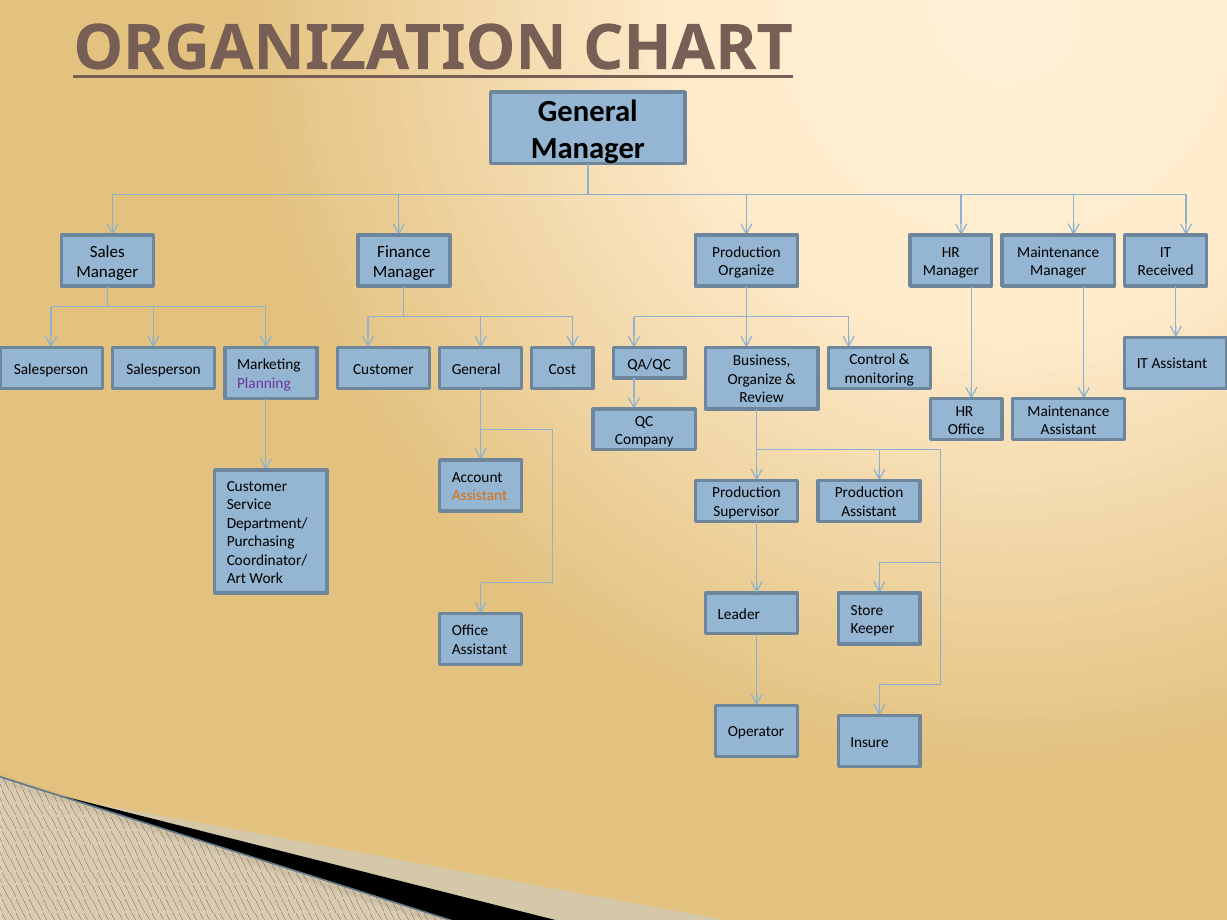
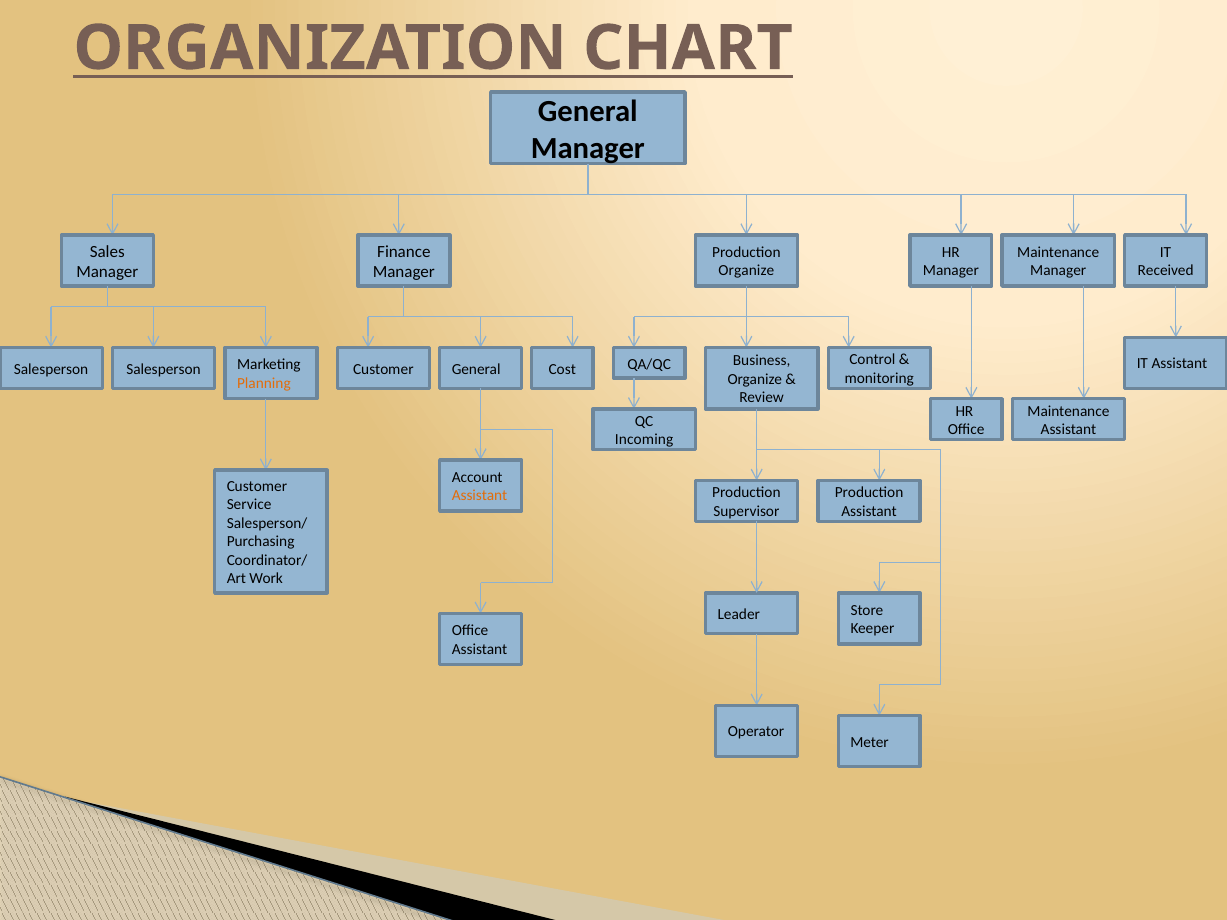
Planning colour: purple -> orange
Company: Company -> Incoming
Department/: Department/ -> Salesperson/
Insure: Insure -> Meter
